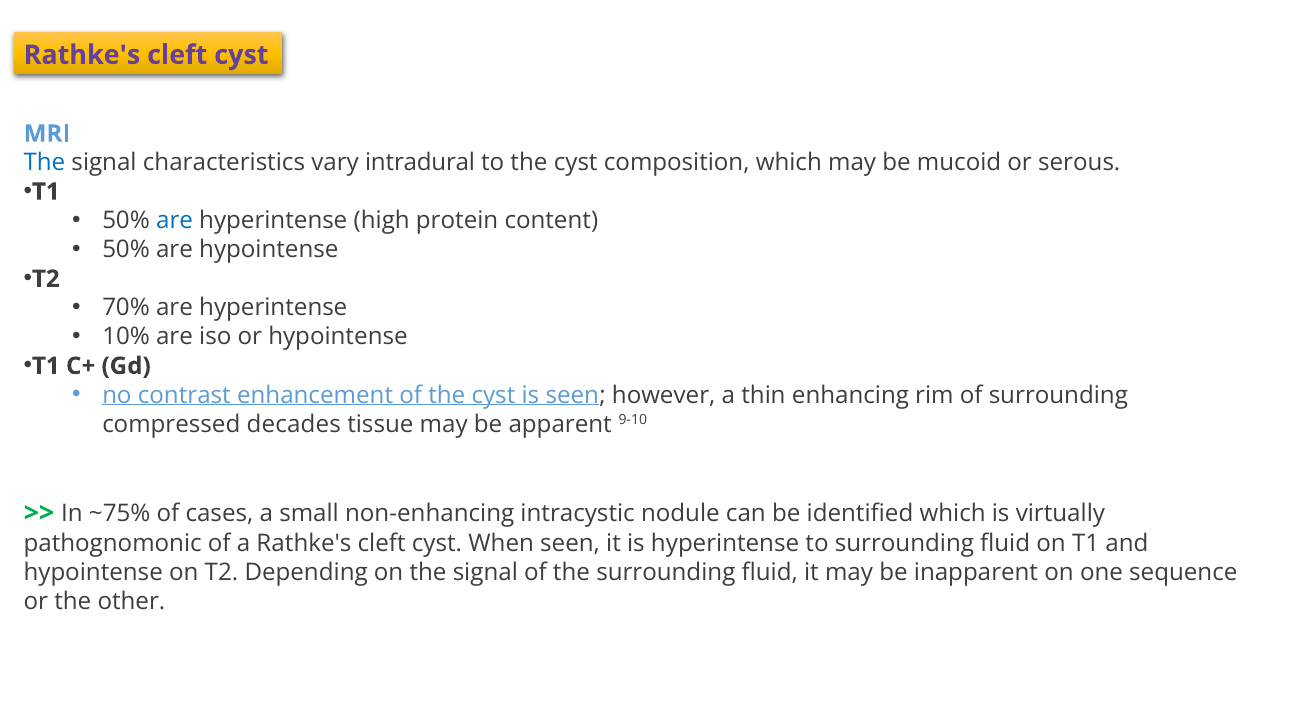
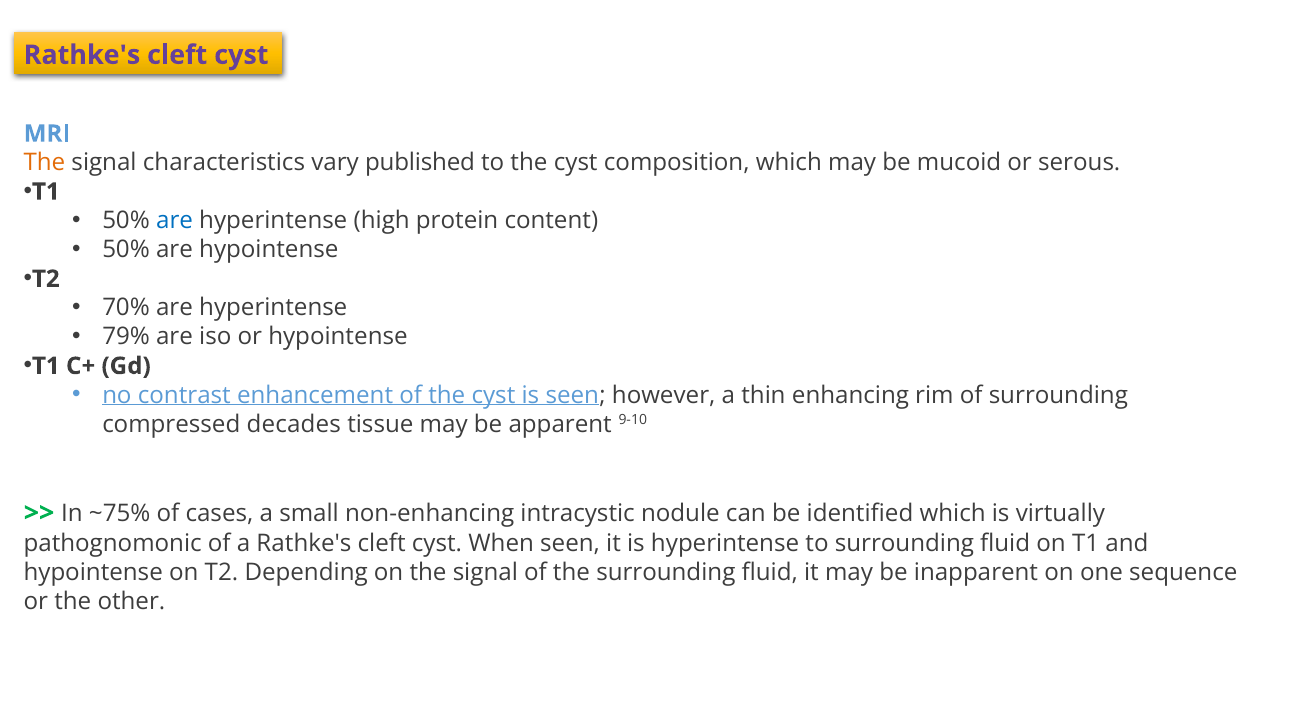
The at (44, 163) colour: blue -> orange
intradural: intradural -> published
10%: 10% -> 79%
